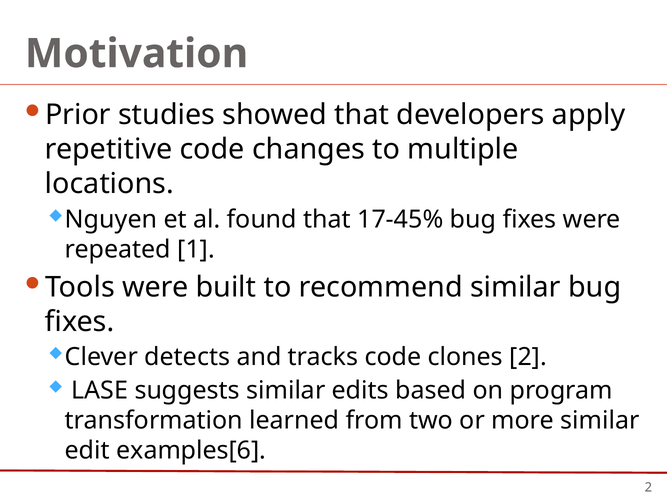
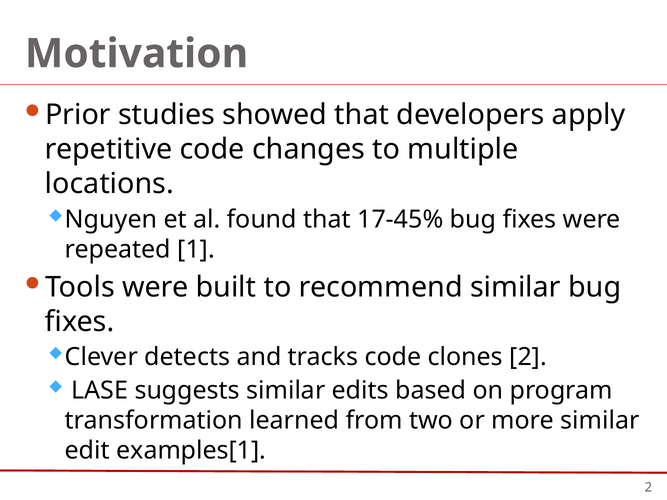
examples[6: examples[6 -> examples[1
